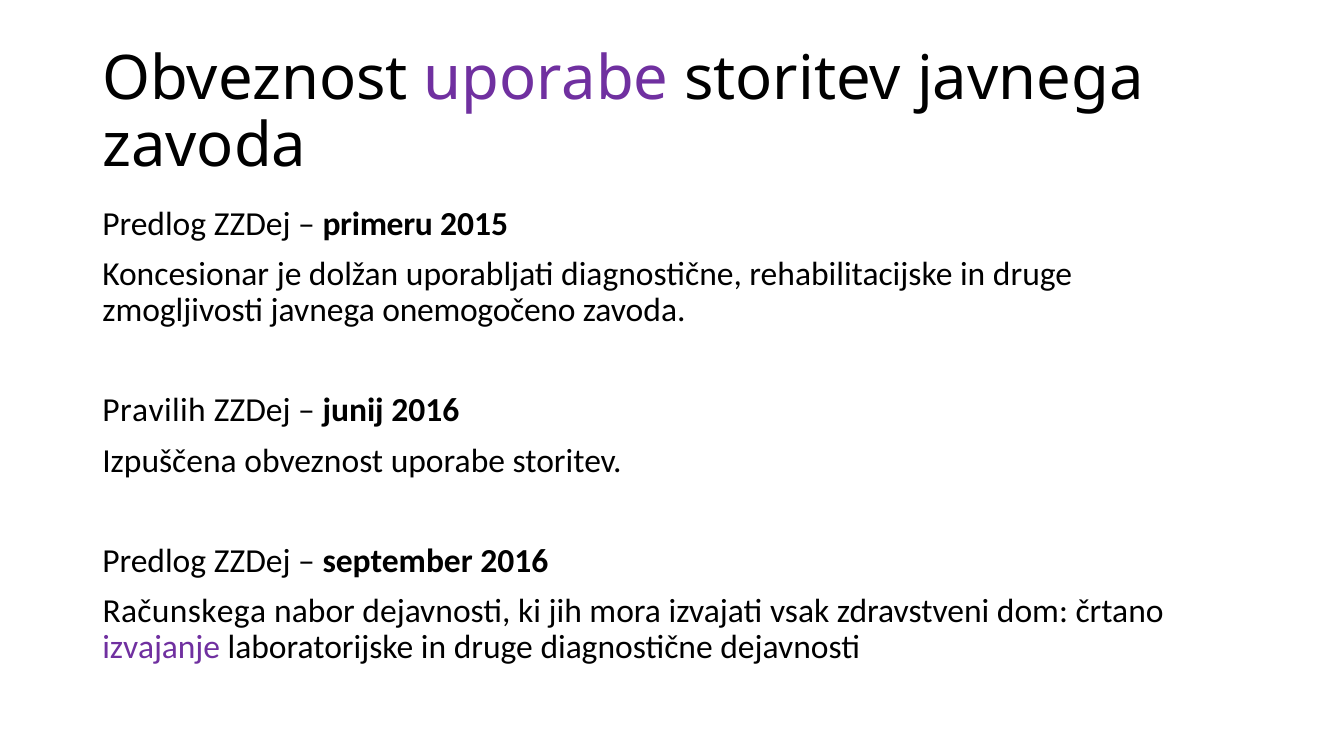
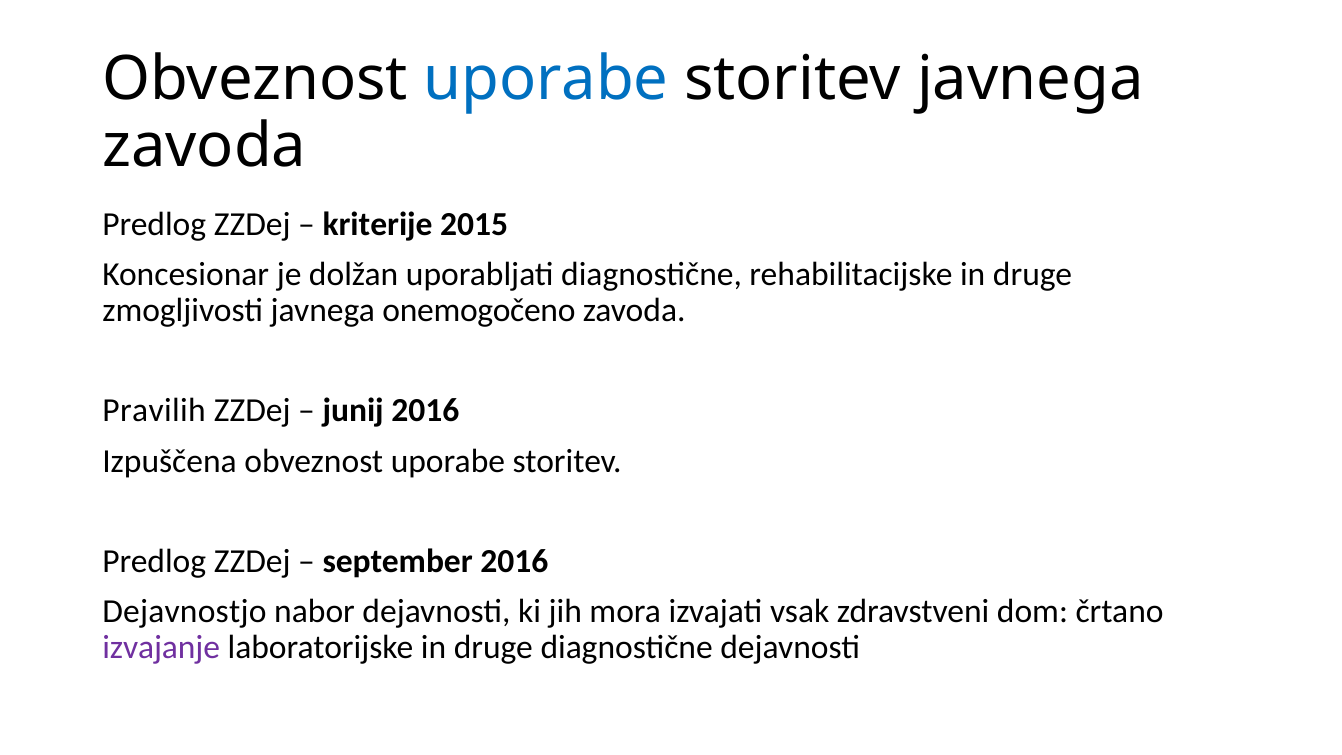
uporabe at (546, 80) colour: purple -> blue
primeru: primeru -> kriterije
Računskega: Računskega -> Dejavnostjo
